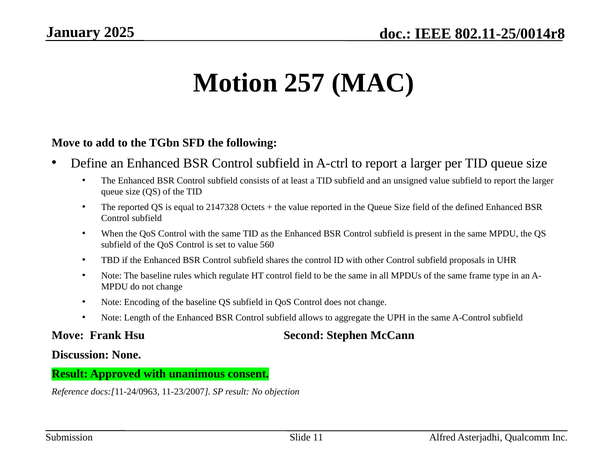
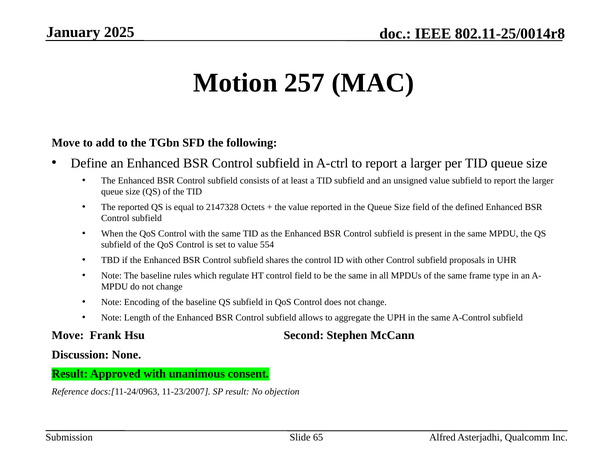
560: 560 -> 554
11: 11 -> 65
